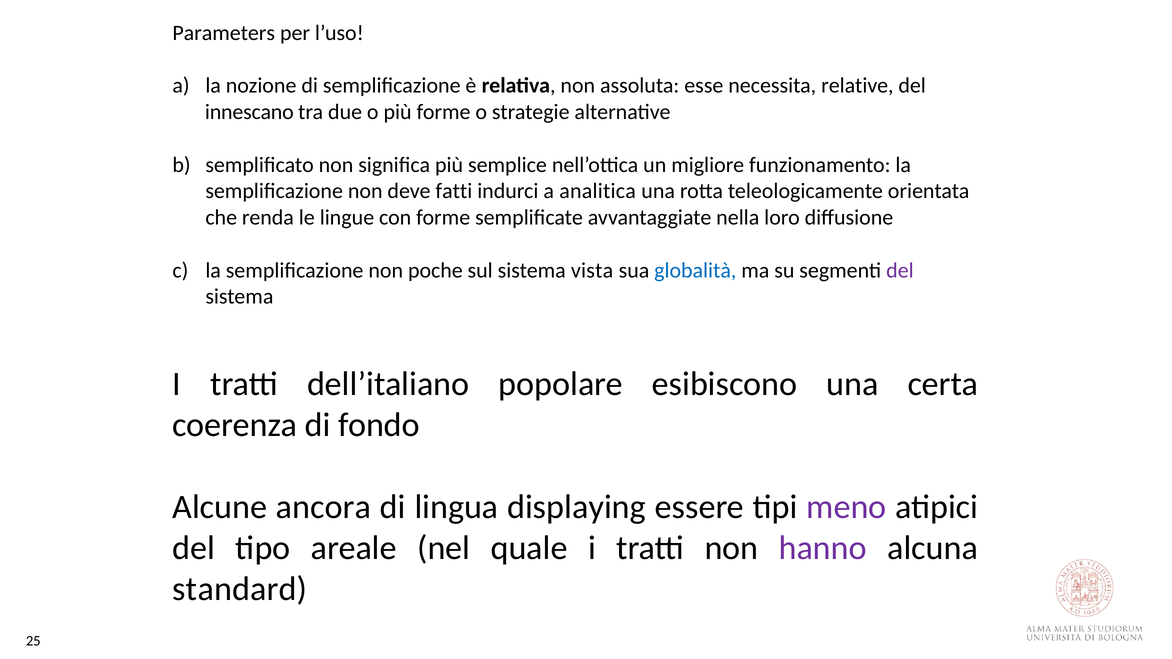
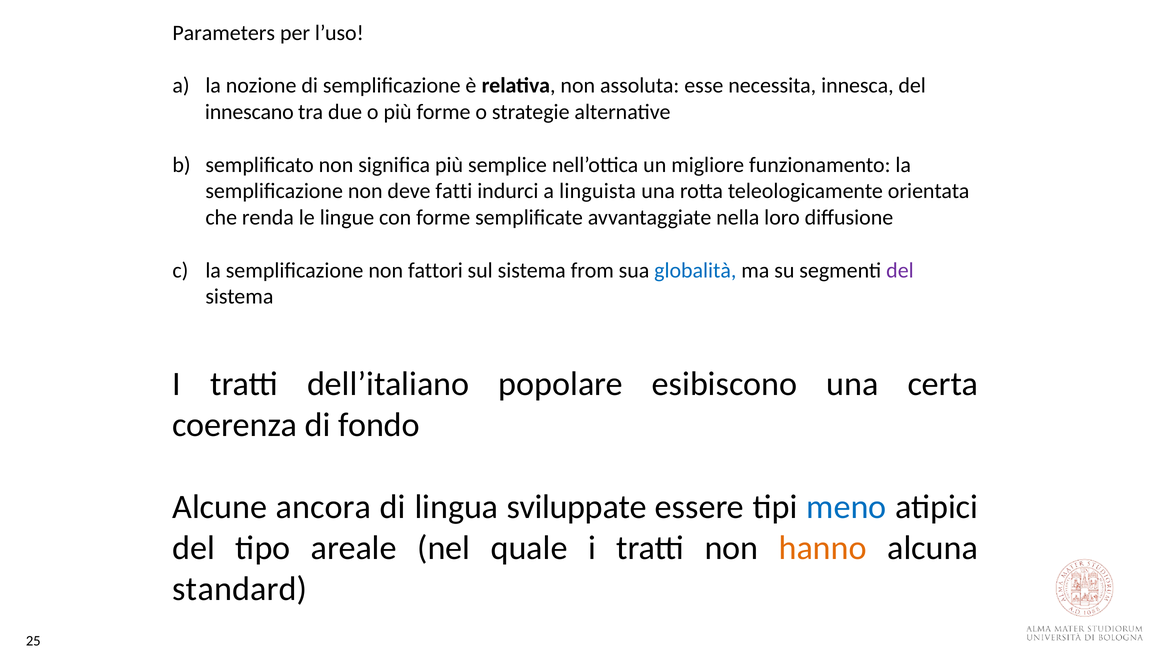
relative: relative -> innesca
analitica: analitica -> linguista
poche: poche -> fattori
vista: vista -> from
displaying: displaying -> sviluppate
meno colour: purple -> blue
hanno colour: purple -> orange
